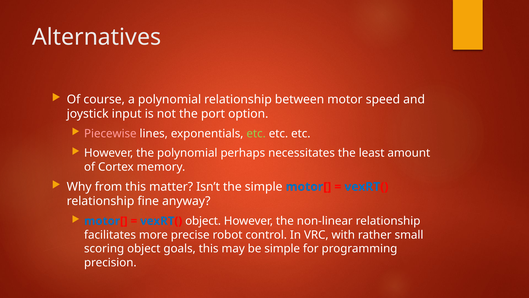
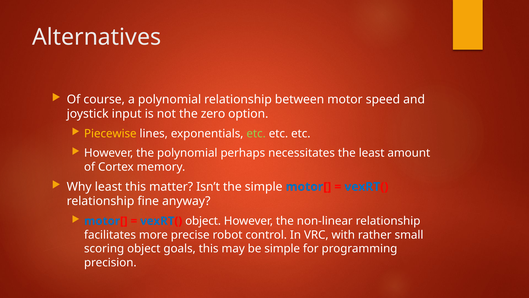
port: port -> zero
Piecewise colour: pink -> yellow
Why from: from -> least
